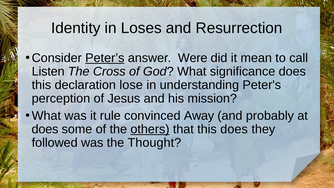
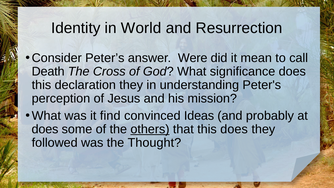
Loses: Loses -> World
Peter’s underline: present -> none
Listen: Listen -> Death
declaration lose: lose -> they
rule: rule -> find
Away: Away -> Ideas
